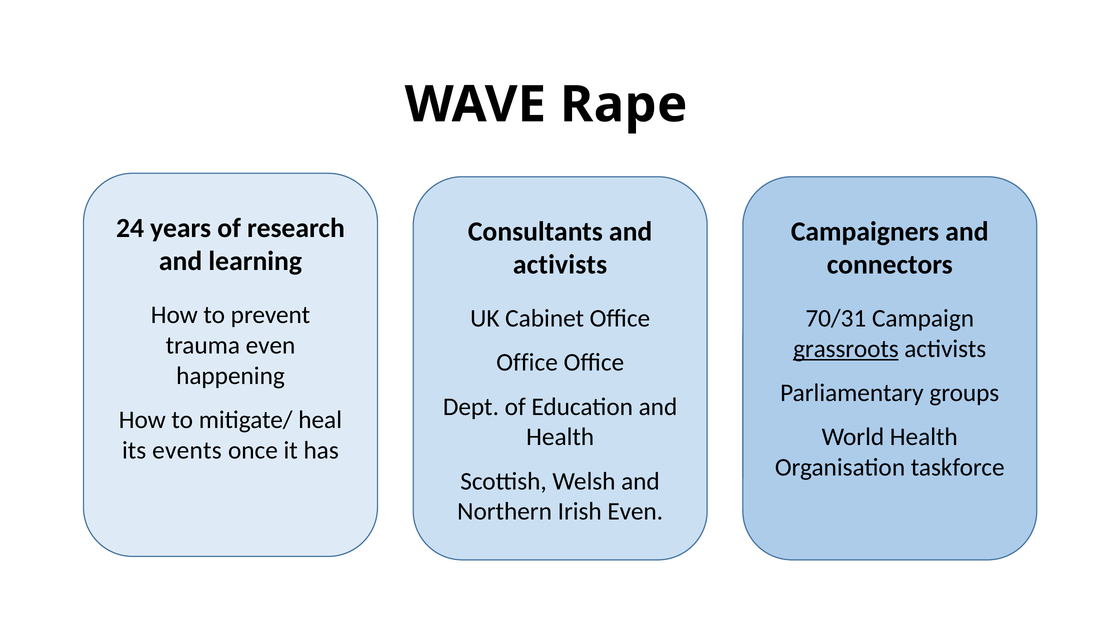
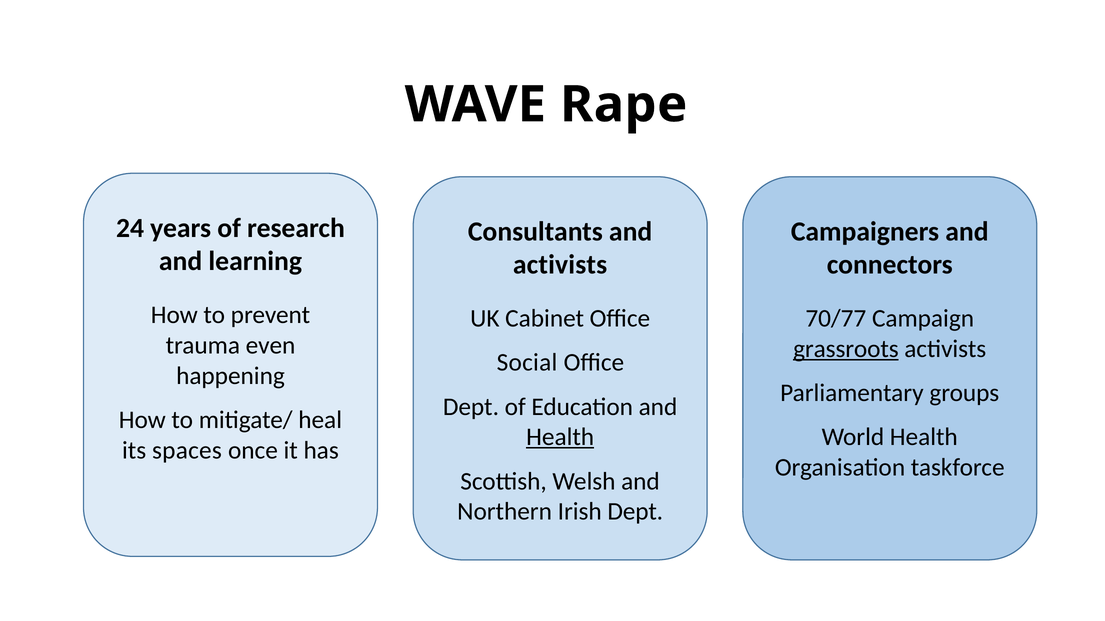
70/31: 70/31 -> 70/77
Office at (527, 363): Office -> Social
Health at (560, 437) underline: none -> present
events: events -> spaces
Irish Even: Even -> Dept
